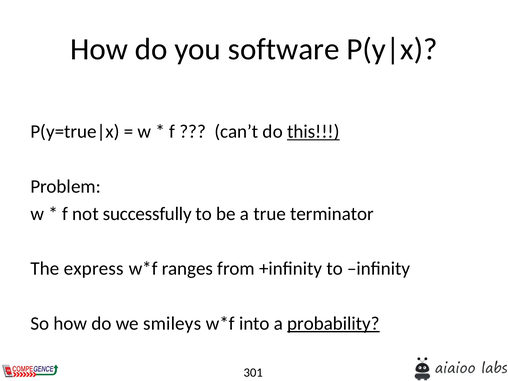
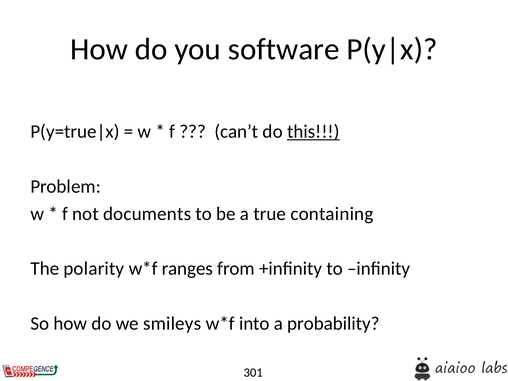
successfully: successfully -> documents
terminator: terminator -> containing
express: express -> polarity
probability underline: present -> none
